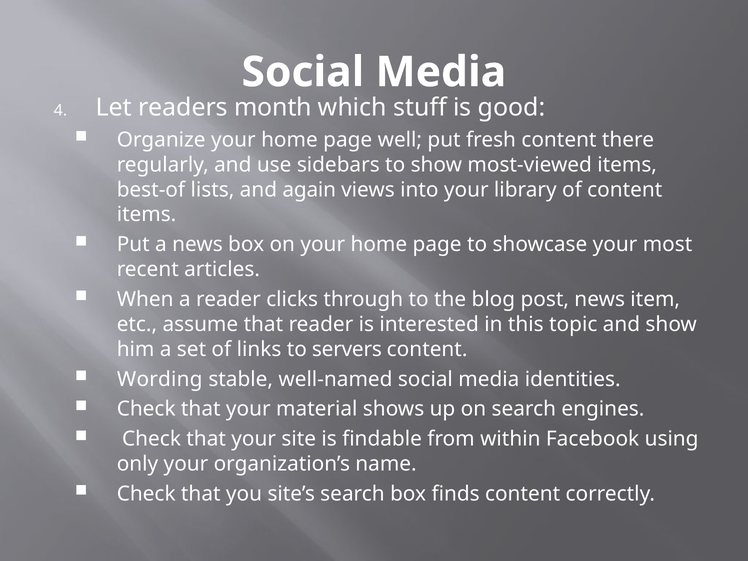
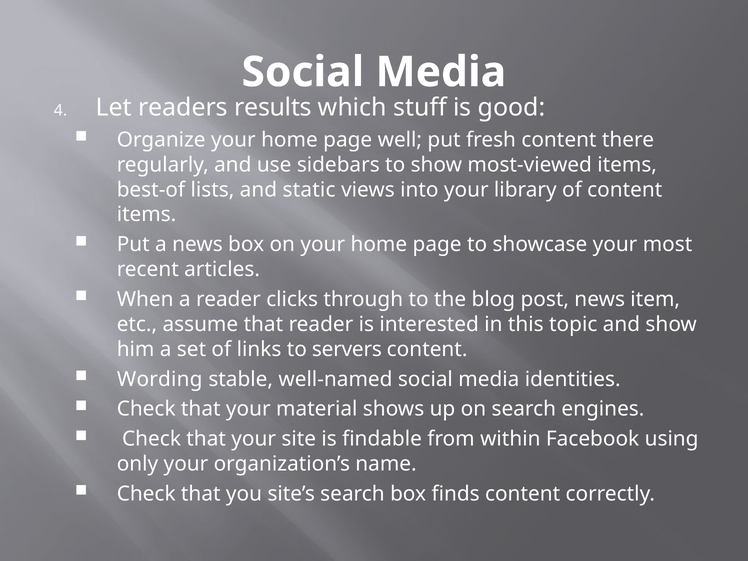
month: month -> results
again: again -> static
